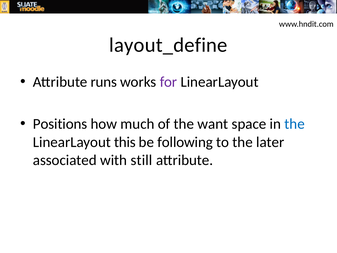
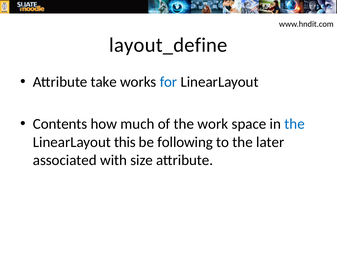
runs: runs -> take
for colour: purple -> blue
Positions: Positions -> Contents
want: want -> work
still: still -> size
